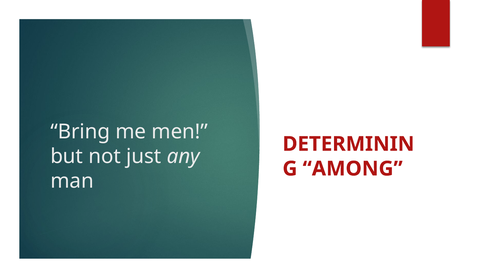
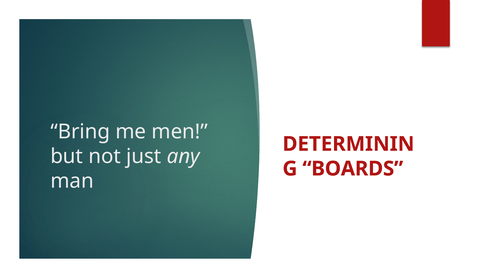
AMONG: AMONG -> BOARDS
